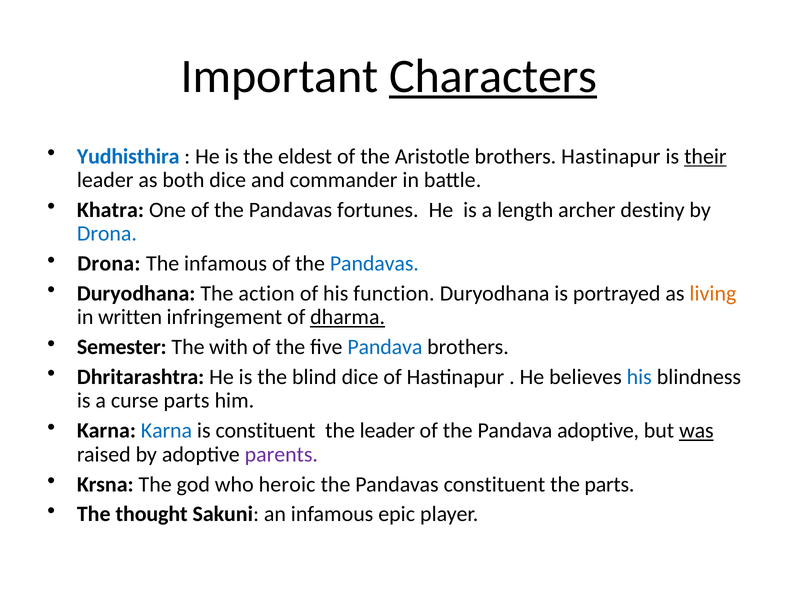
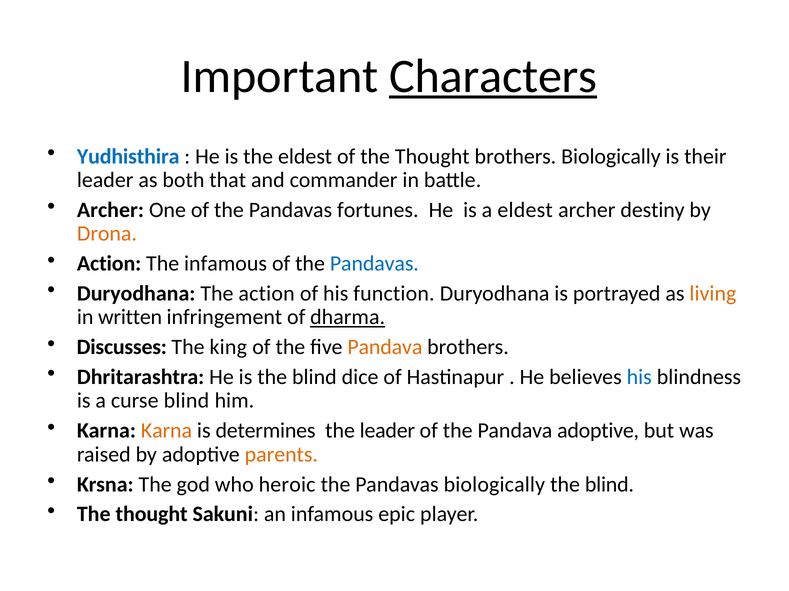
of the Aristotle: Aristotle -> Thought
brothers Hastinapur: Hastinapur -> Biologically
their underline: present -> none
both dice: dice -> that
Khatra at (110, 210): Khatra -> Archer
a length: length -> eldest
Drona at (107, 234) colour: blue -> orange
Drona at (109, 264): Drona -> Action
Semester: Semester -> Discusses
with: with -> king
Pandava at (385, 348) colour: blue -> orange
curse parts: parts -> blind
Karna at (166, 431) colour: blue -> orange
is constituent: constituent -> determines
was underline: present -> none
parents colour: purple -> orange
Pandavas constituent: constituent -> biologically
parts at (609, 485): parts -> blind
